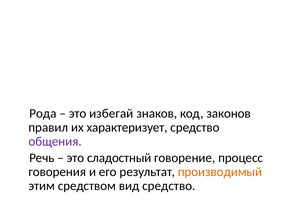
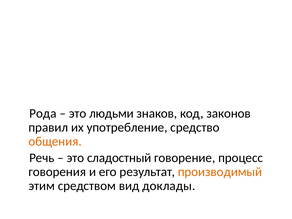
избегай: избегай -> людьми
характеризует: характеризует -> употребление
общения colour: purple -> orange
вид средство: средство -> доклады
